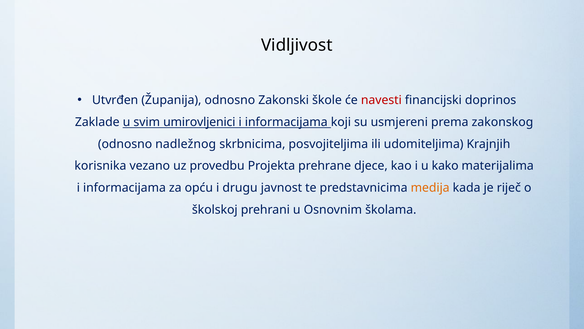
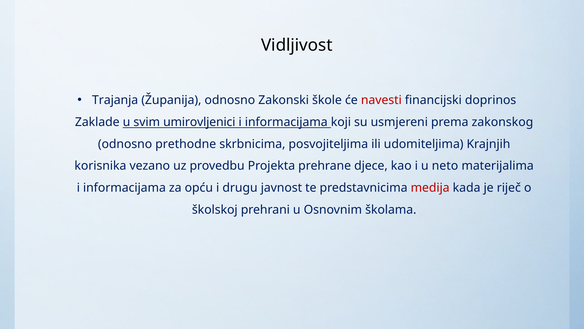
Utvrđen: Utvrđen -> Trajanja
nadležnog: nadležnog -> prethodne
kako: kako -> neto
medija colour: orange -> red
